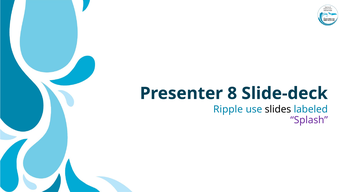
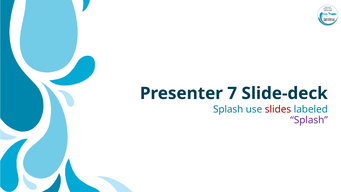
8: 8 -> 7
Ripple at (228, 109): Ripple -> Splash
slides colour: black -> red
